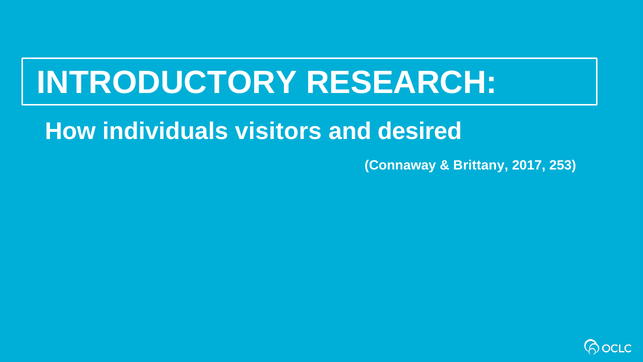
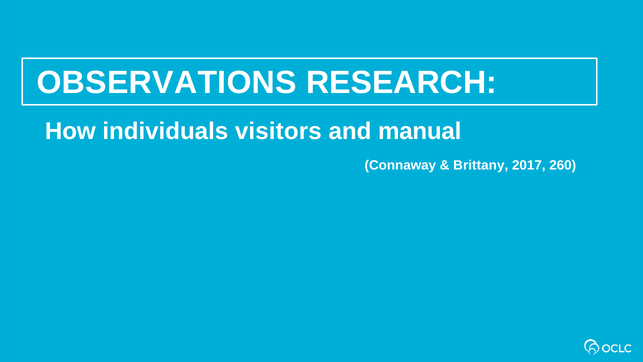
INTRODUCTORY: INTRODUCTORY -> OBSERVATIONS
desired: desired -> manual
253: 253 -> 260
